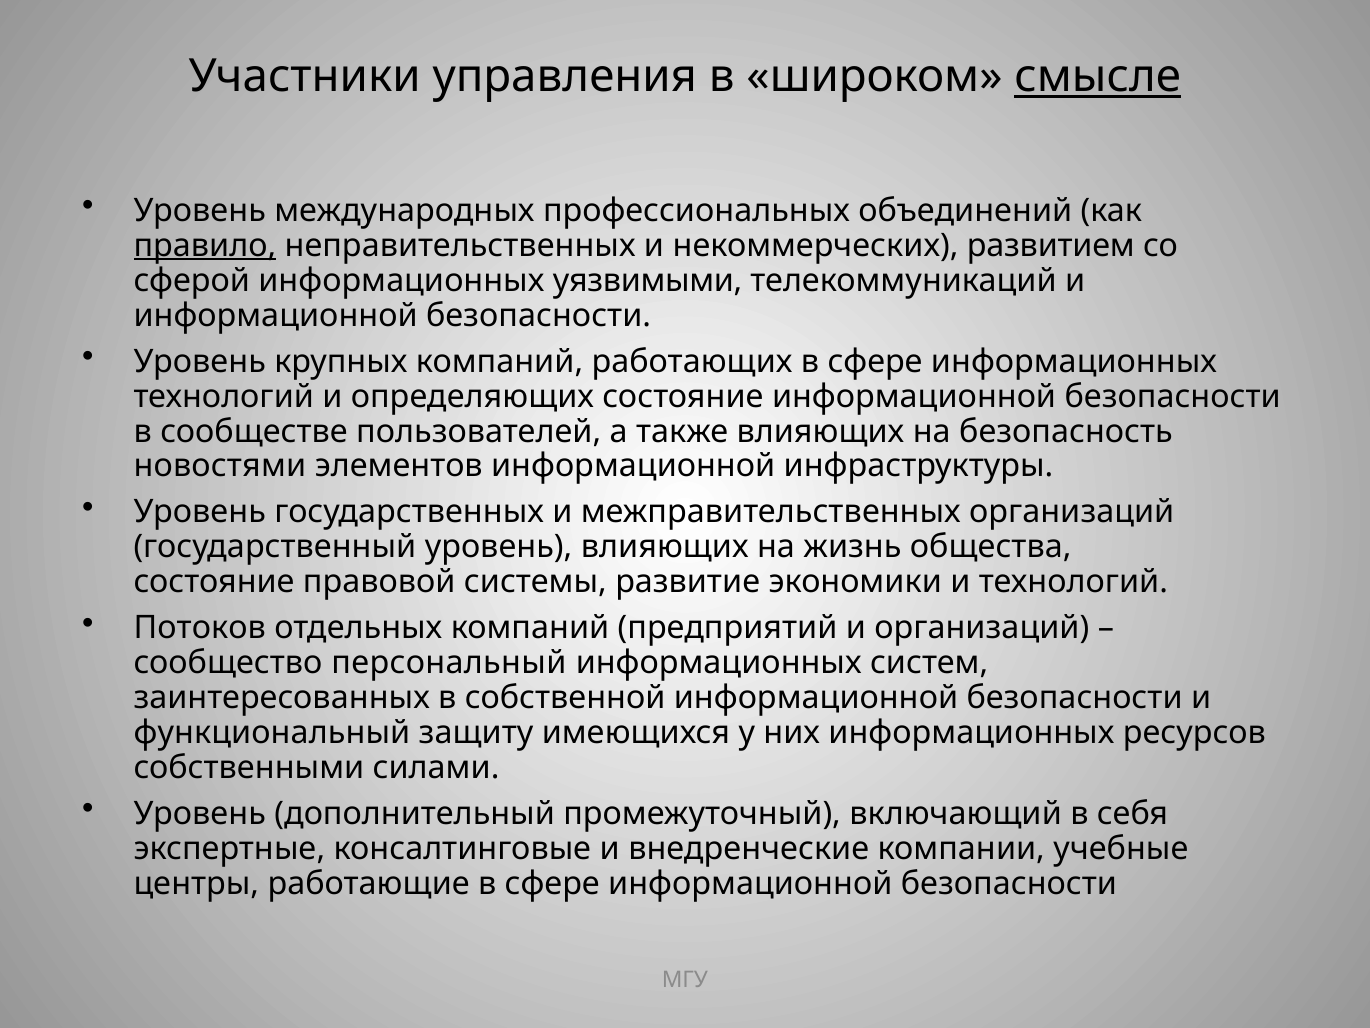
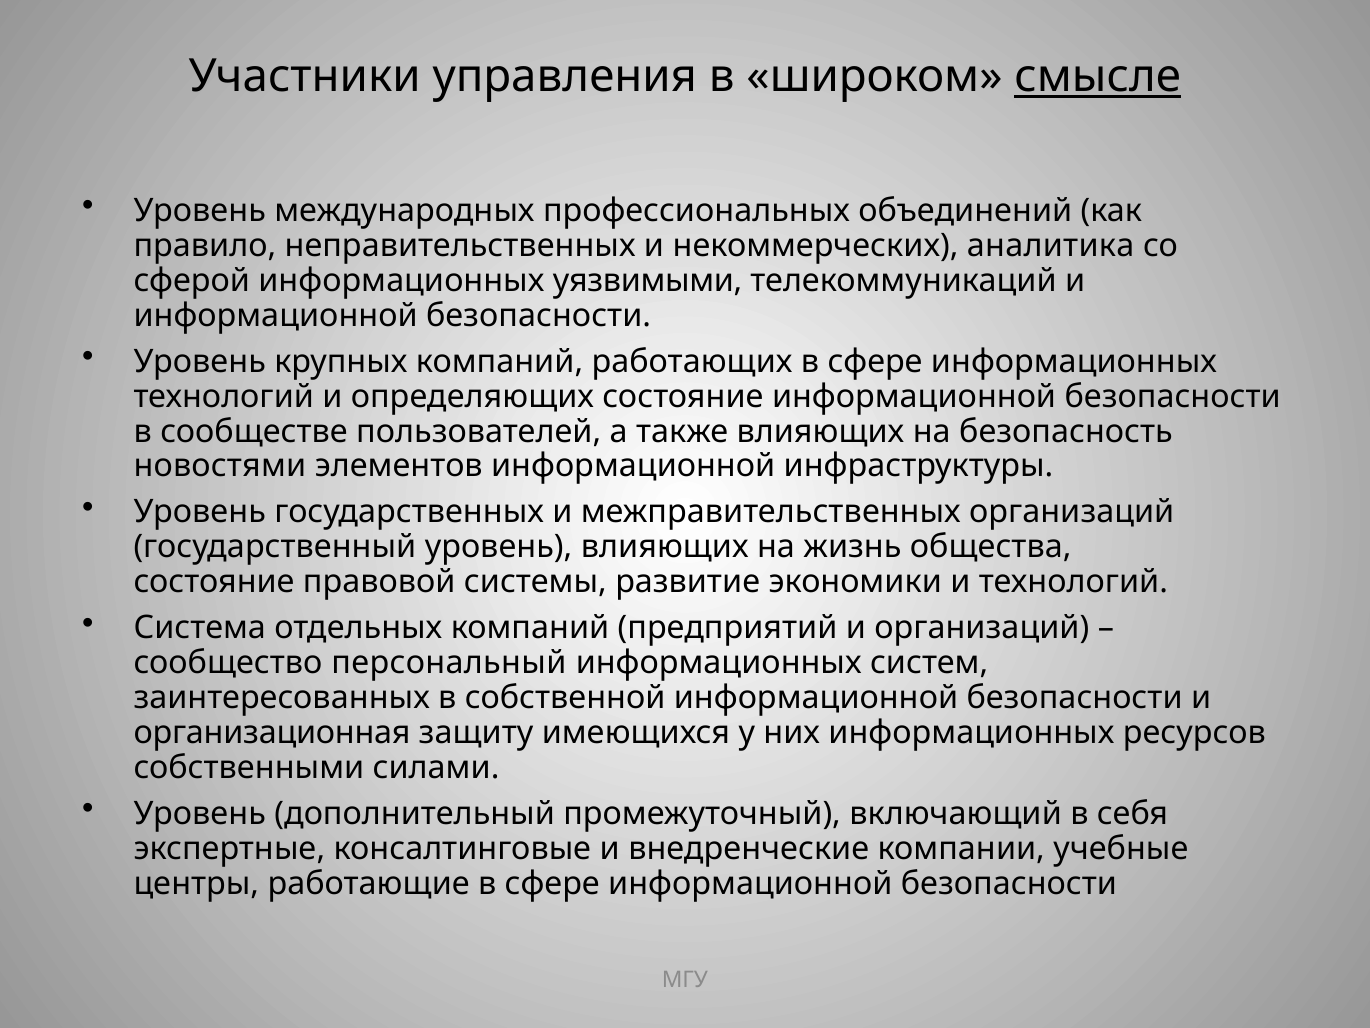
правило underline: present -> none
развитием: развитием -> аналитика
Потоков: Потоков -> Система
функциональный: функциональный -> организационная
